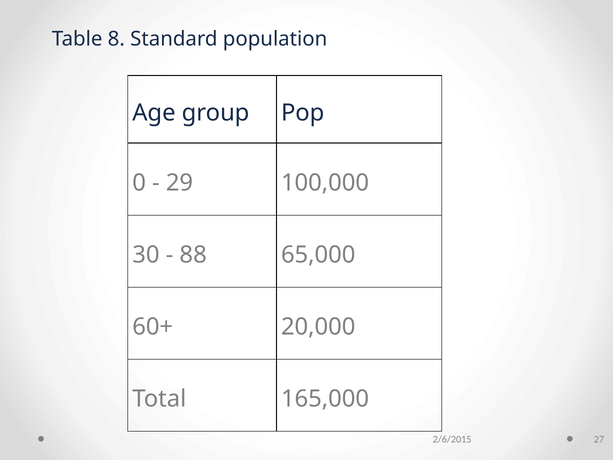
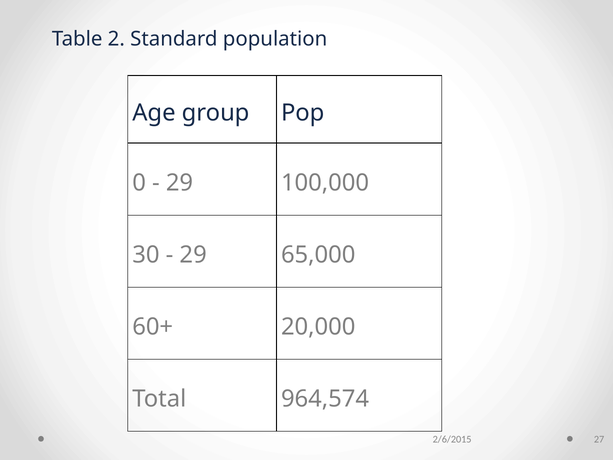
8: 8 -> 2
88 at (193, 255): 88 -> 29
165,000: 165,000 -> 964,574
